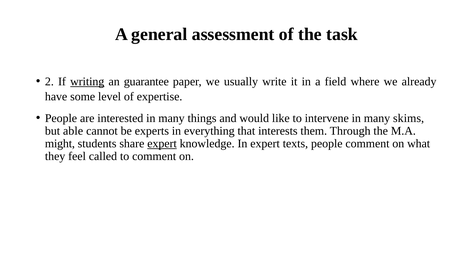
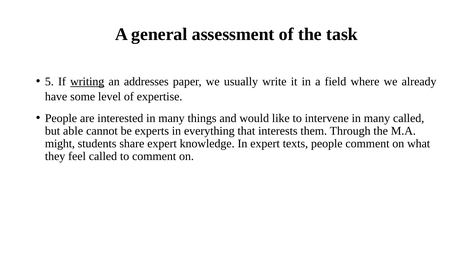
2: 2 -> 5
guarantee: guarantee -> addresses
many skims: skims -> called
expert at (162, 144) underline: present -> none
